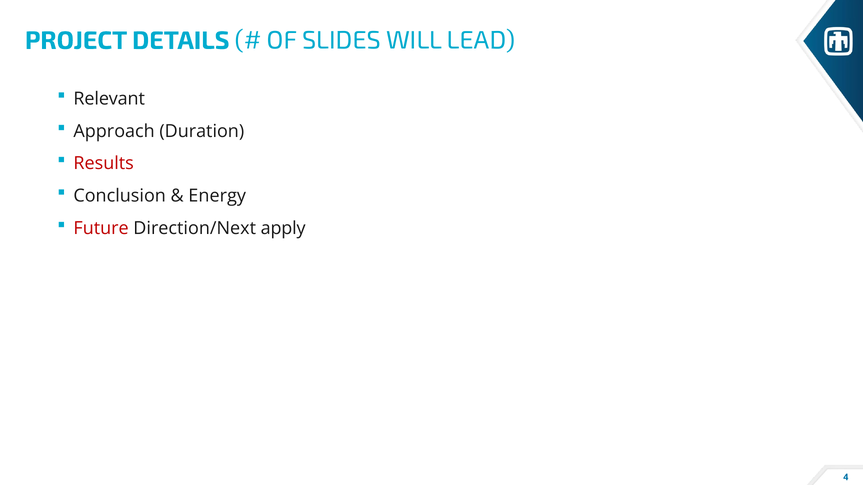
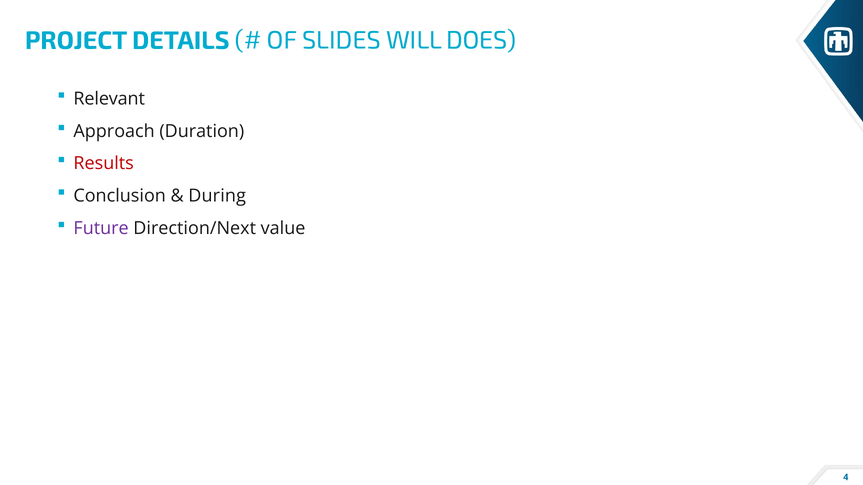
LEAD: LEAD -> DOES
Energy: Energy -> During
Future colour: red -> purple
apply: apply -> value
